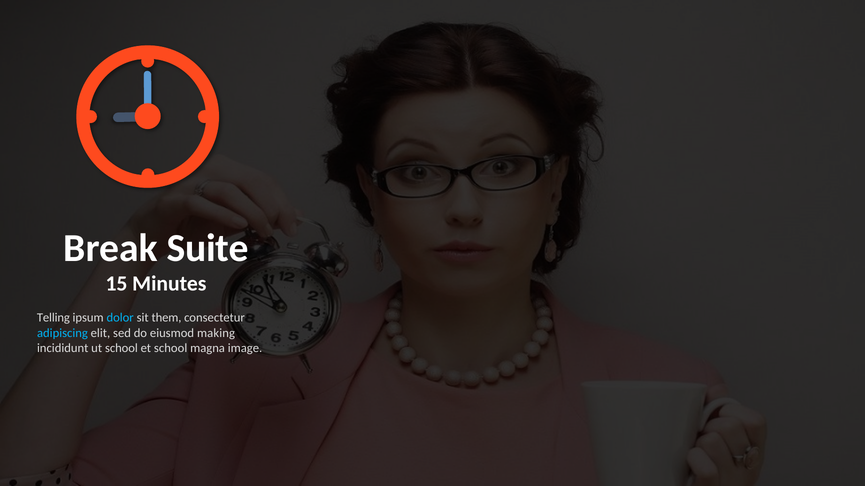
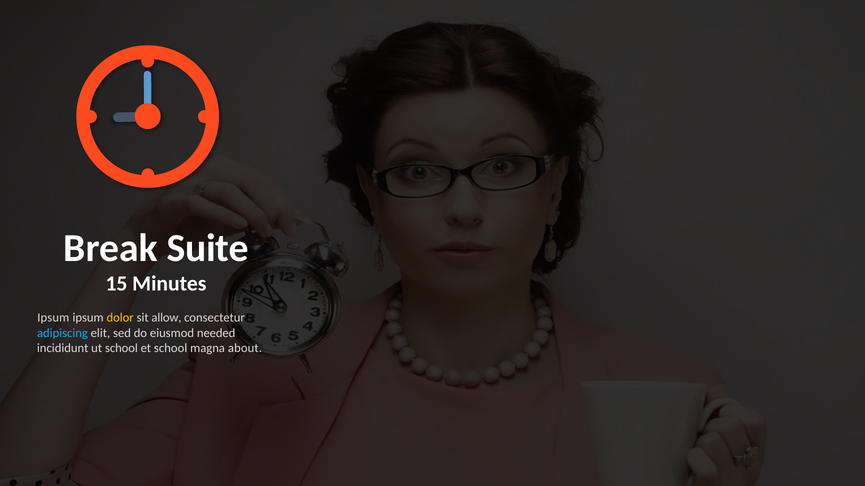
Telling at (53, 318): Telling -> Ipsum
dolor colour: light blue -> yellow
them: them -> allow
making: making -> needed
image: image -> about
